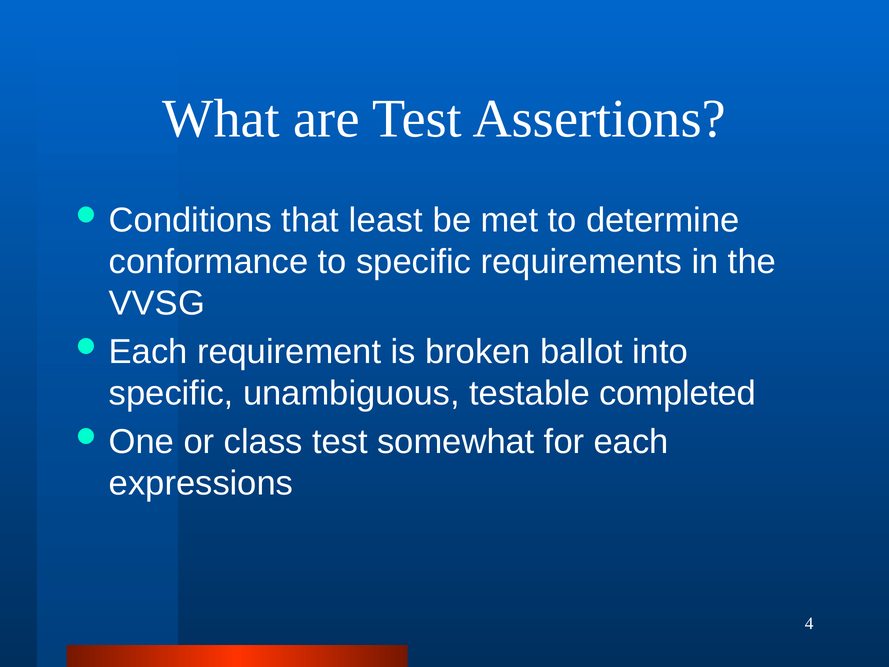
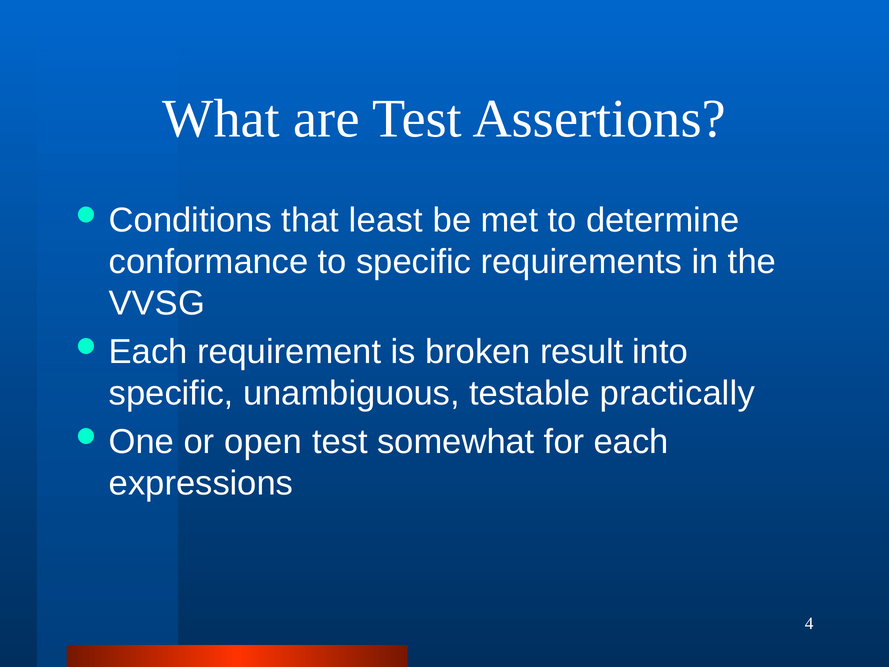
ballot: ballot -> result
completed: completed -> practically
class: class -> open
